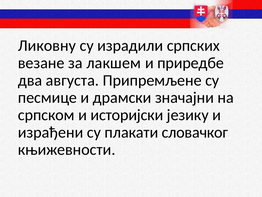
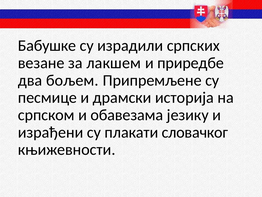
Ликовну: Ликовну -> Бабушке
августа: августа -> бољем
значајни: значајни -> историја
историјски: историјски -> обавезама
